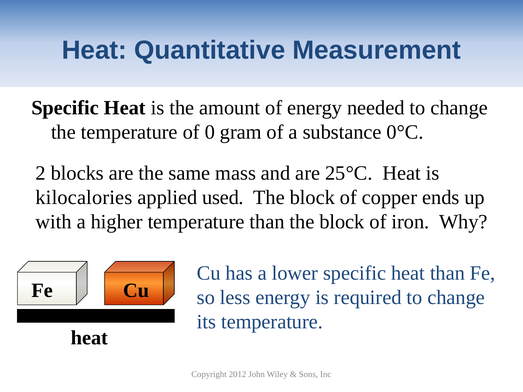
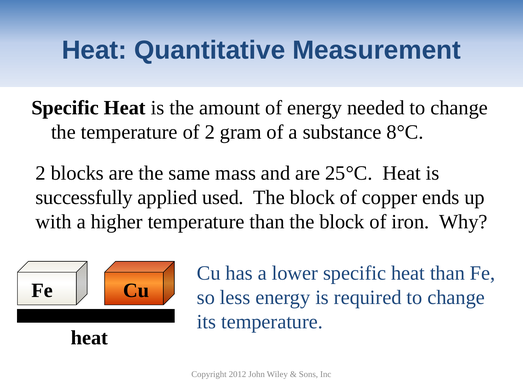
of 0: 0 -> 2
0°C: 0°C -> 8°C
kilocalories: kilocalories -> successfully
